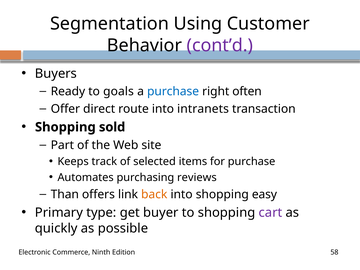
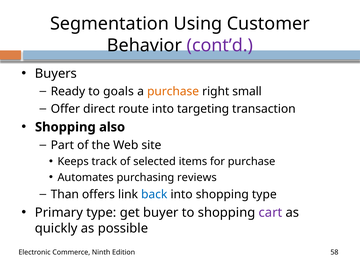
purchase at (173, 91) colour: blue -> orange
often: often -> small
intranets: intranets -> targeting
sold: sold -> also
back colour: orange -> blue
shopping easy: easy -> type
